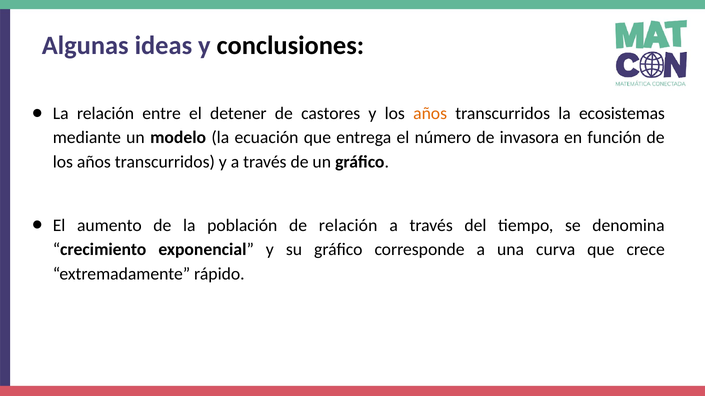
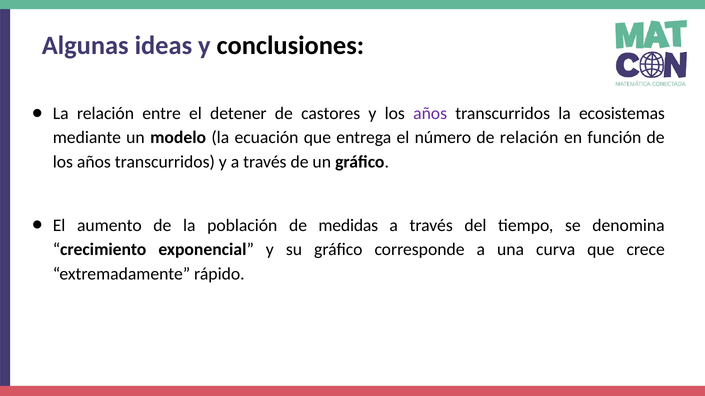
años at (430, 114) colour: orange -> purple
de invasora: invasora -> relación
de relación: relación -> medidas
